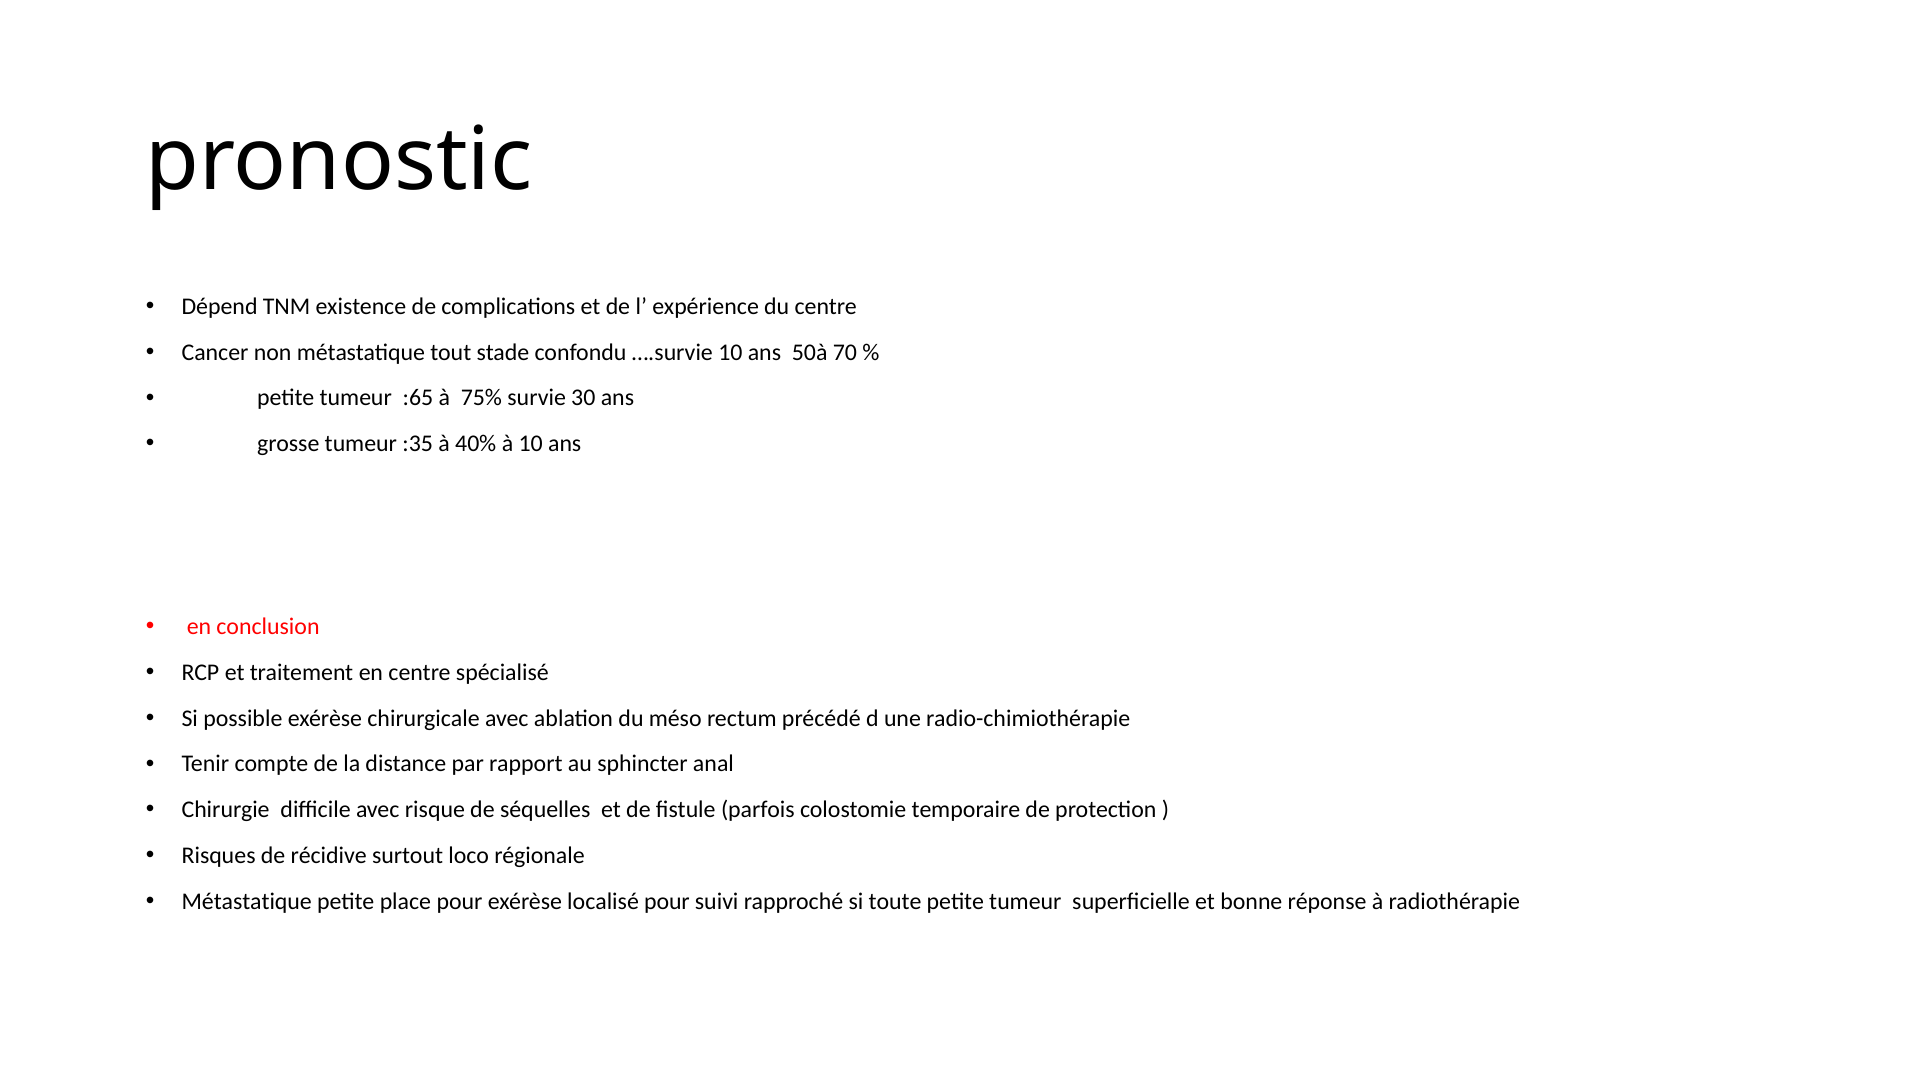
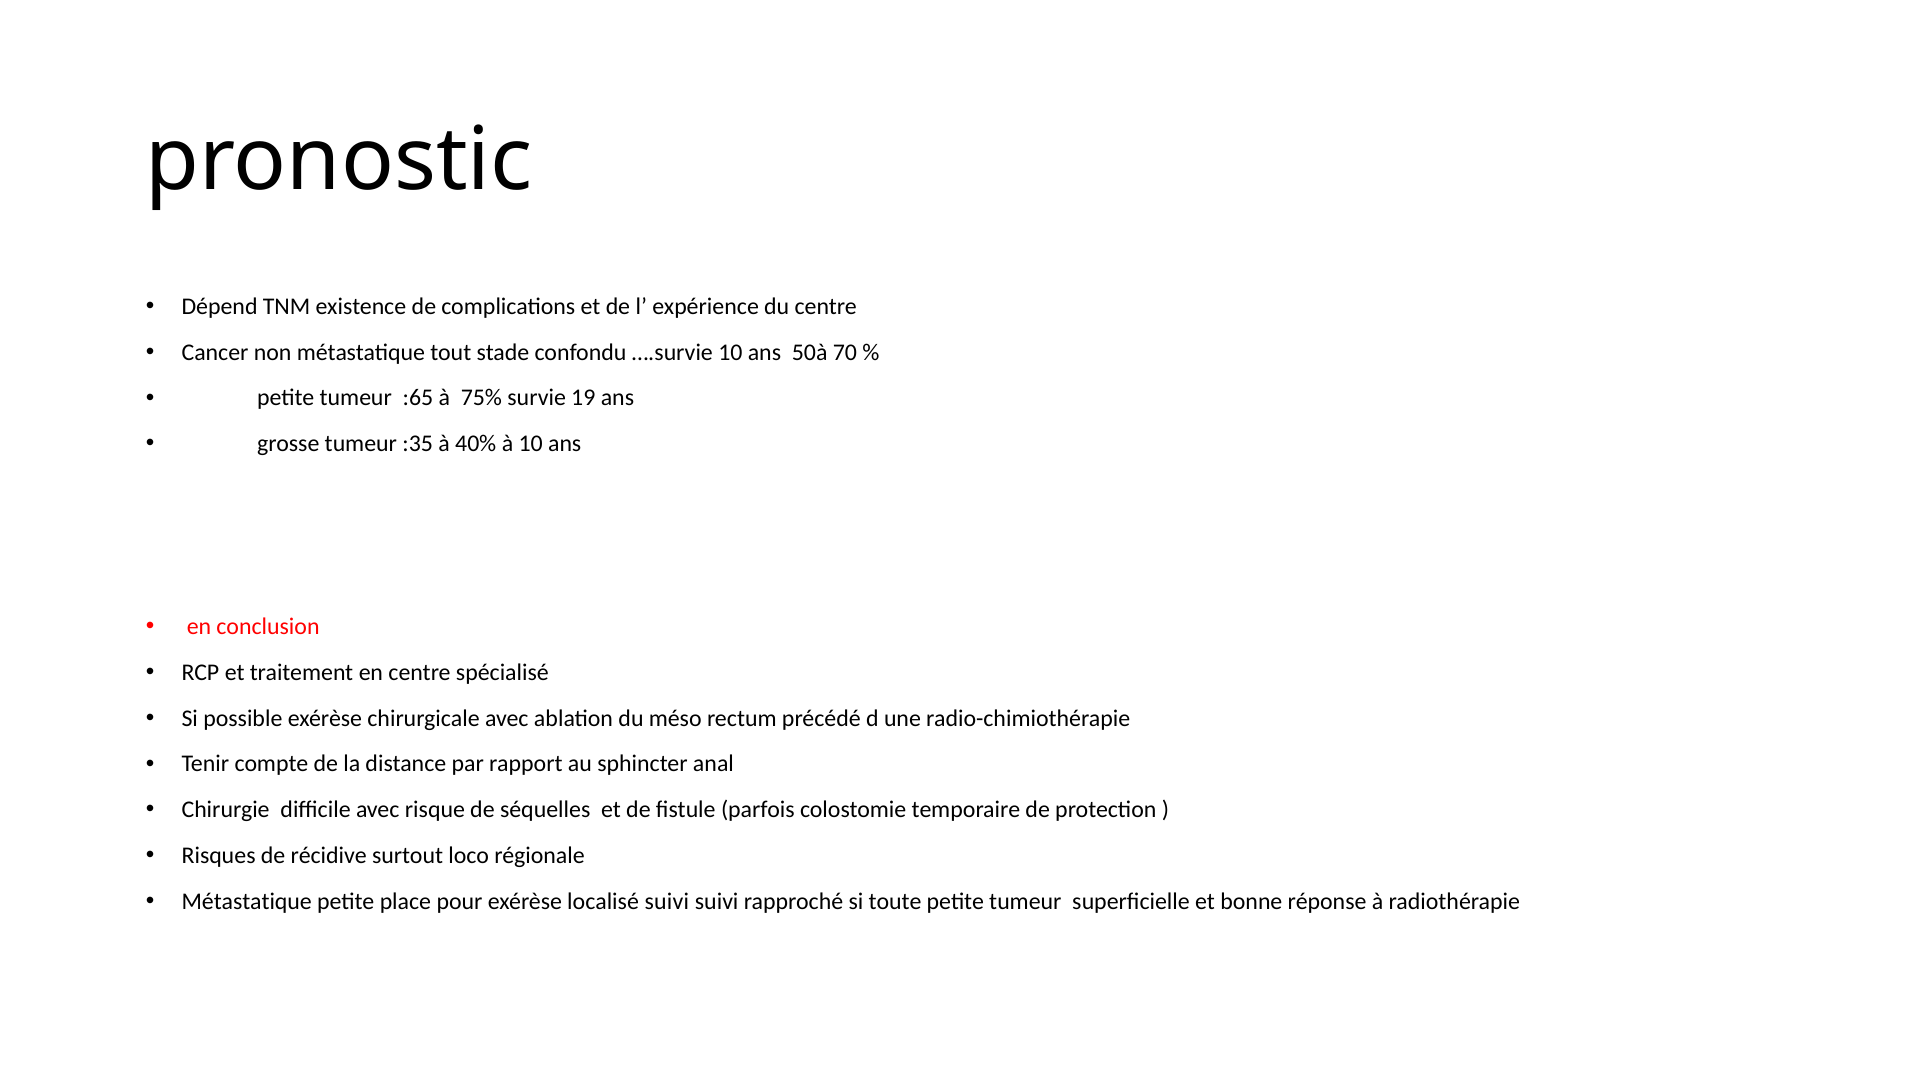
30: 30 -> 19
localisé pour: pour -> suivi
